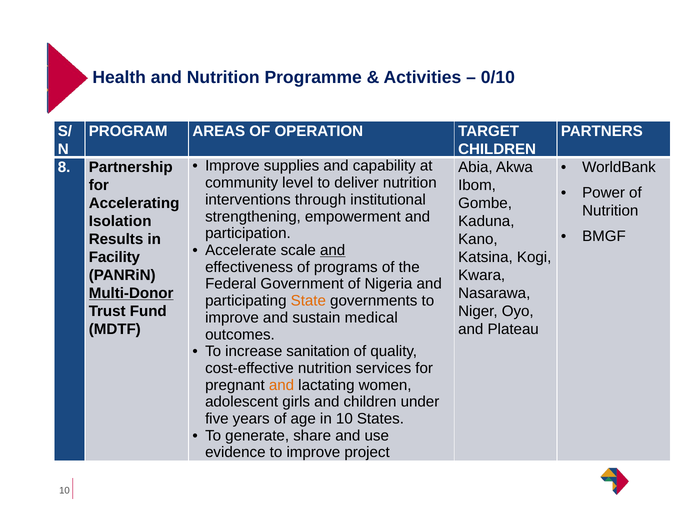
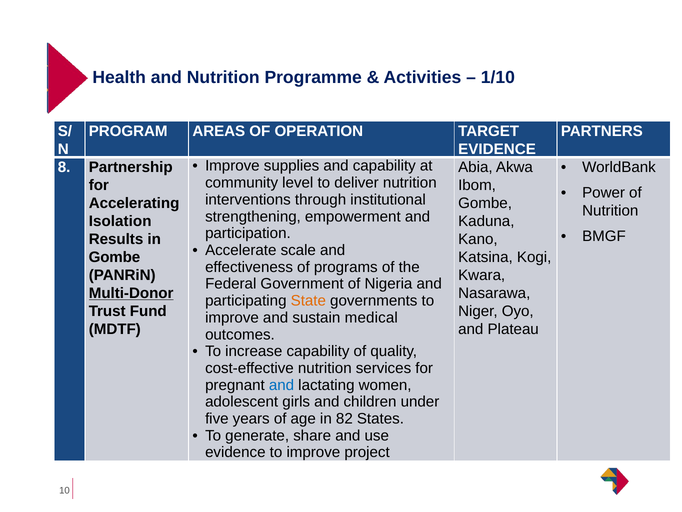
0/10: 0/10 -> 1/10
CHILDREN at (497, 149): CHILDREN -> EVIDENCE
and at (333, 250) underline: present -> none
Facility at (114, 257): Facility -> Gombe
increase sanitation: sanitation -> capability
and at (282, 385) colour: orange -> blue
in 10: 10 -> 82
